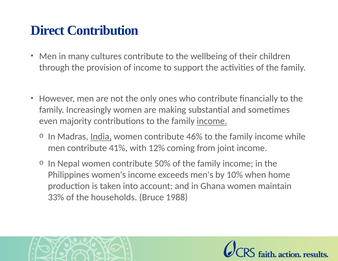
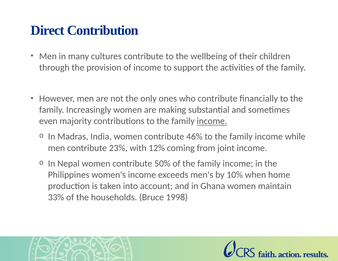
India underline: present -> none
41%: 41% -> 23%
1988: 1988 -> 1998
